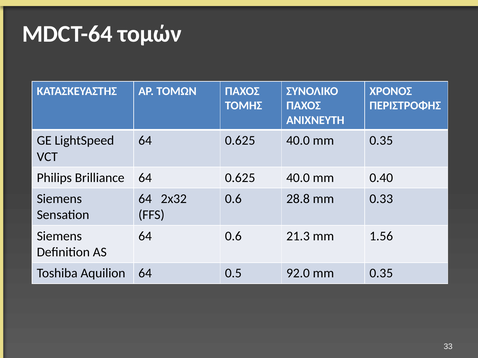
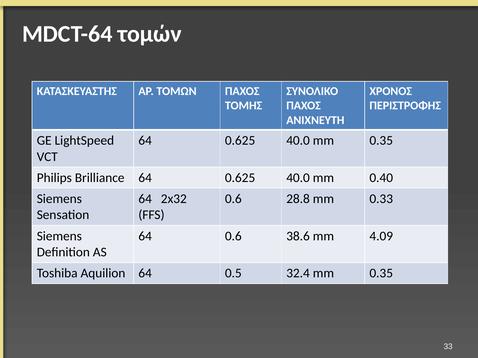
21.3: 21.3 -> 38.6
1.56: 1.56 -> 4.09
92.0: 92.0 -> 32.4
